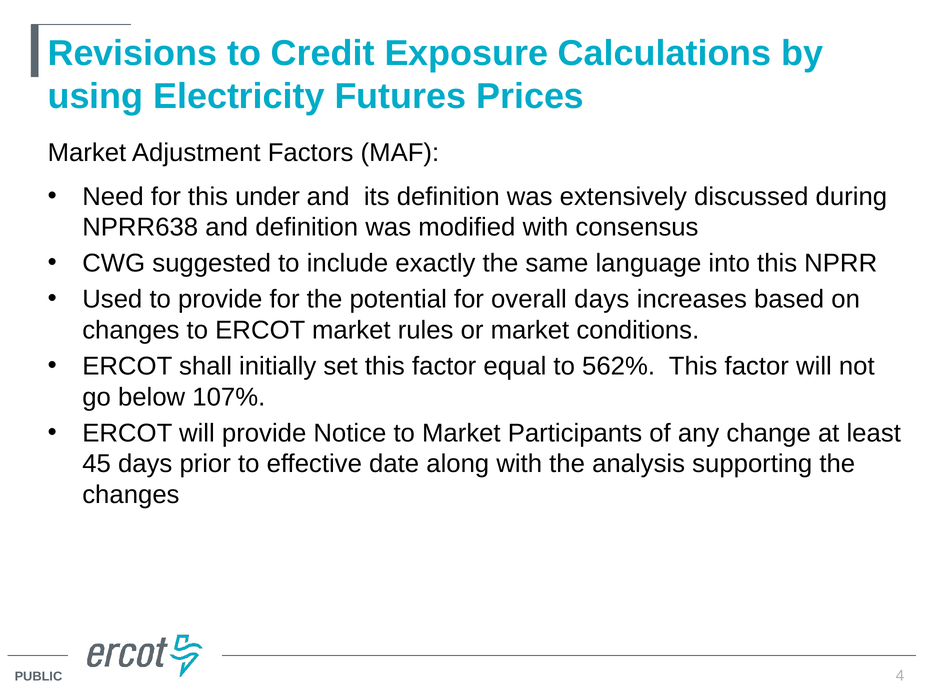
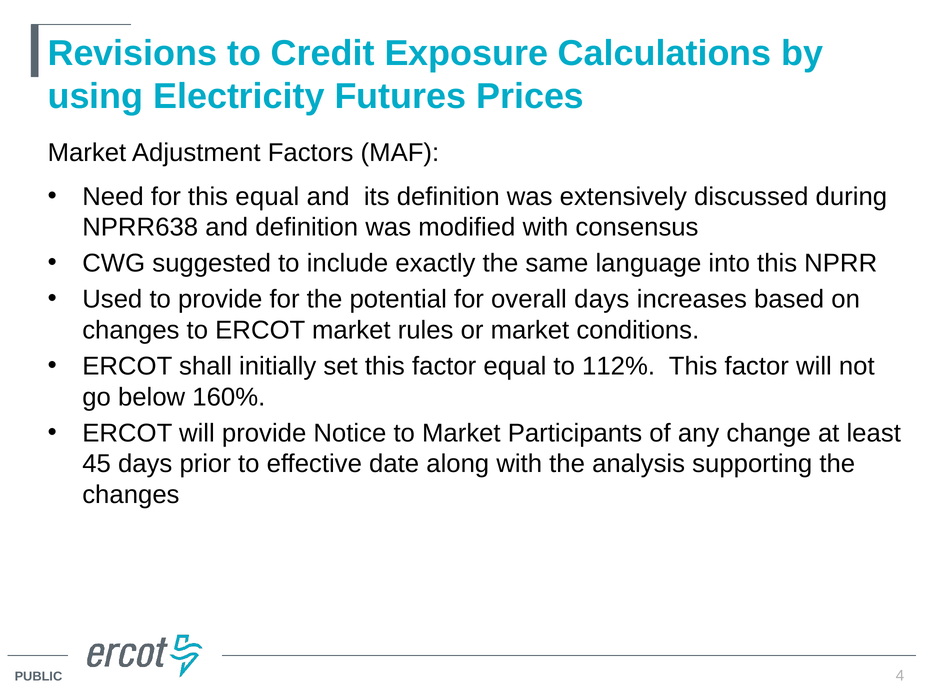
this under: under -> equal
562%: 562% -> 112%
107%: 107% -> 160%
